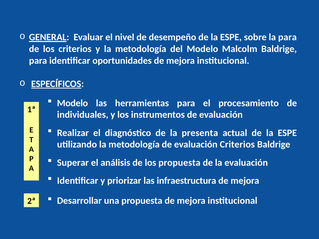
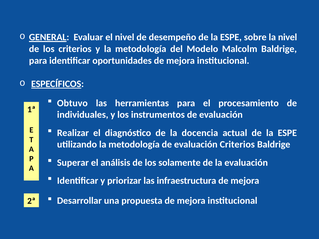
la para: para -> nivel
Modelo at (72, 103): Modelo -> Obtuvo
presenta: presenta -> docencia
los propuesta: propuesta -> solamente
